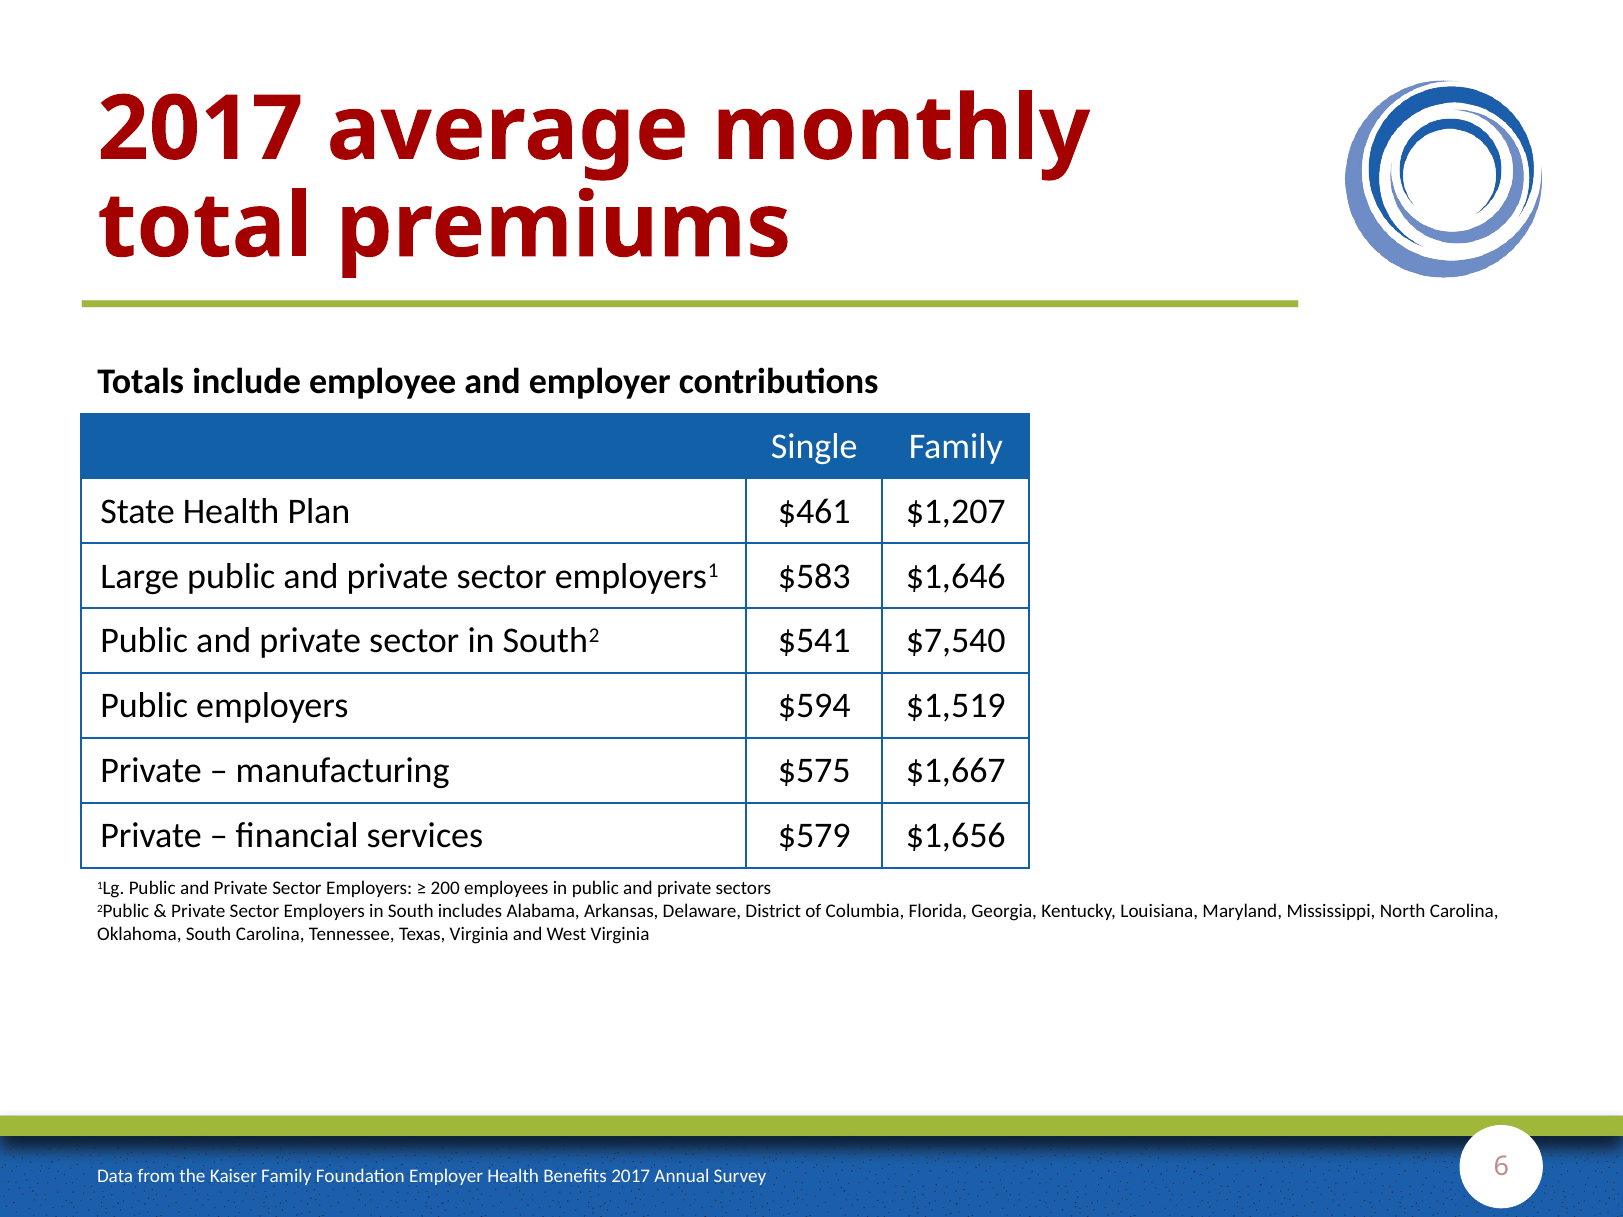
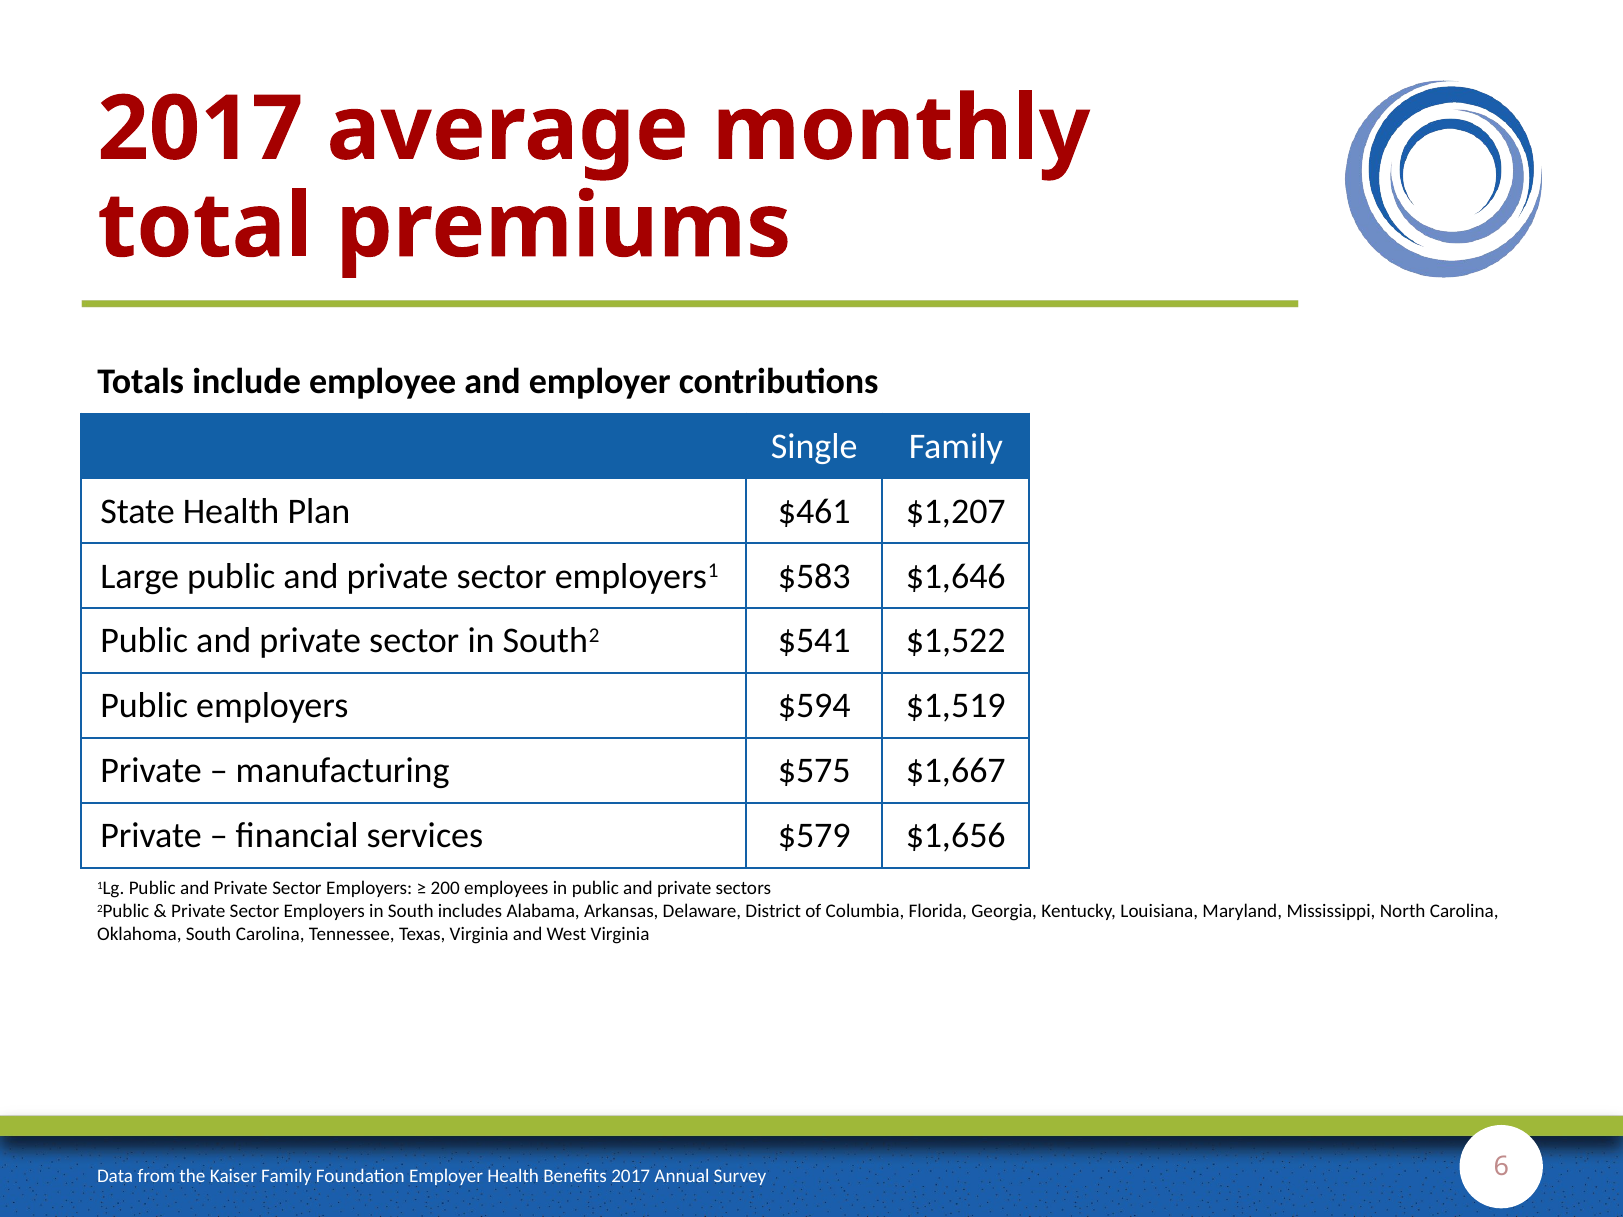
$7,540: $7,540 -> $1,522
